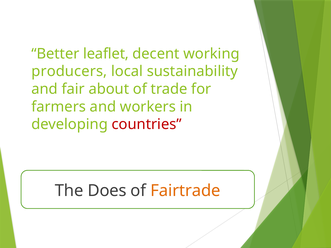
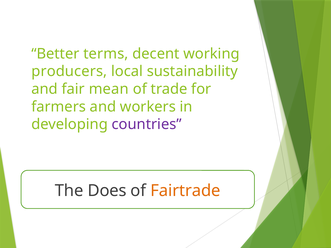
leaflet: leaflet -> terms
about: about -> mean
countries colour: red -> purple
